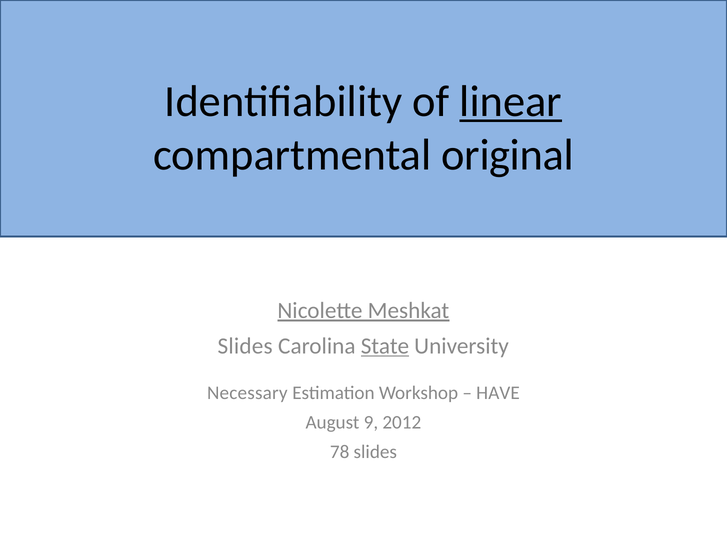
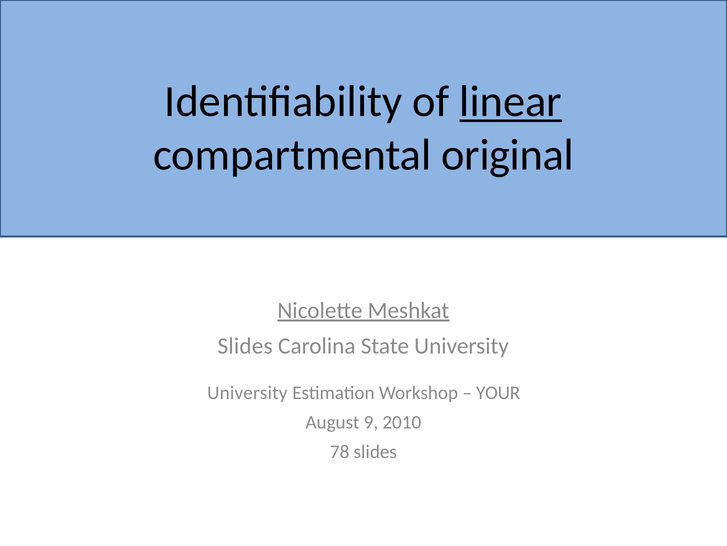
State underline: present -> none
Necessary at (247, 392): Necessary -> University
HAVE: HAVE -> YOUR
2012: 2012 -> 2010
